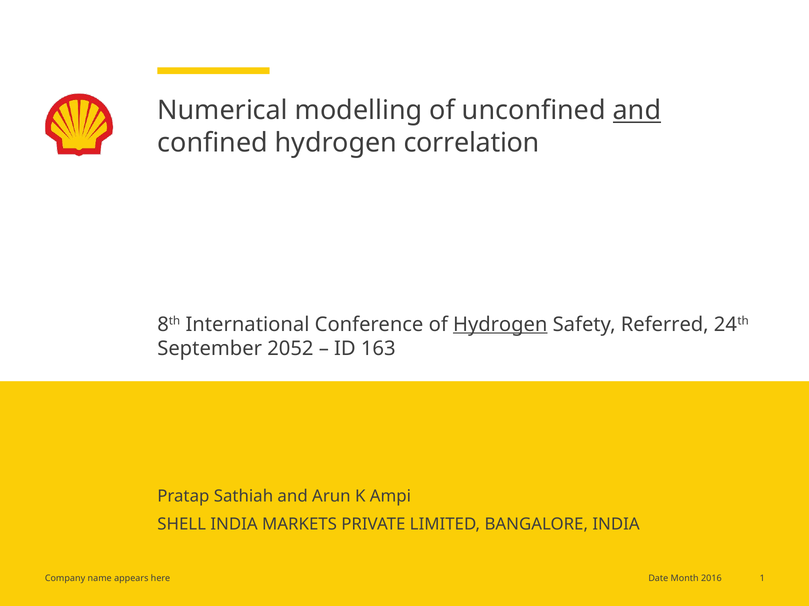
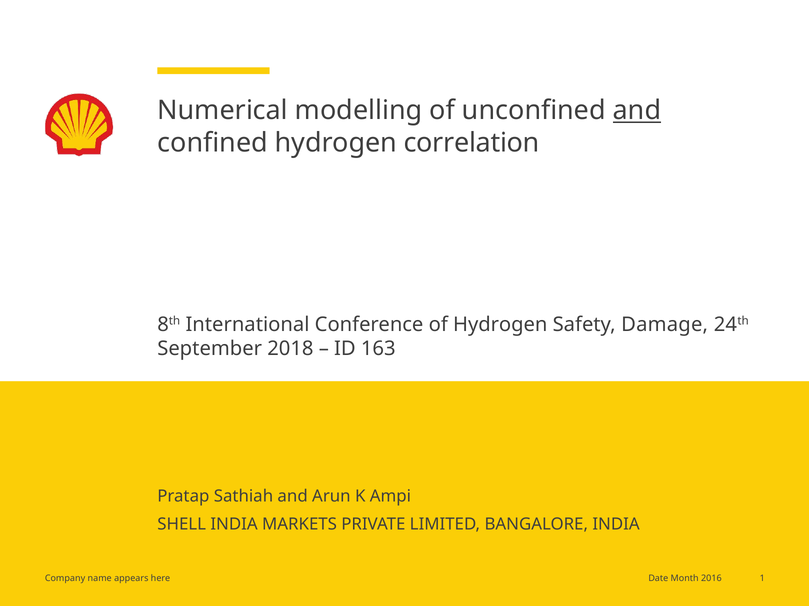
Hydrogen at (500, 325) underline: present -> none
Referred: Referred -> Damage
2052: 2052 -> 2018
